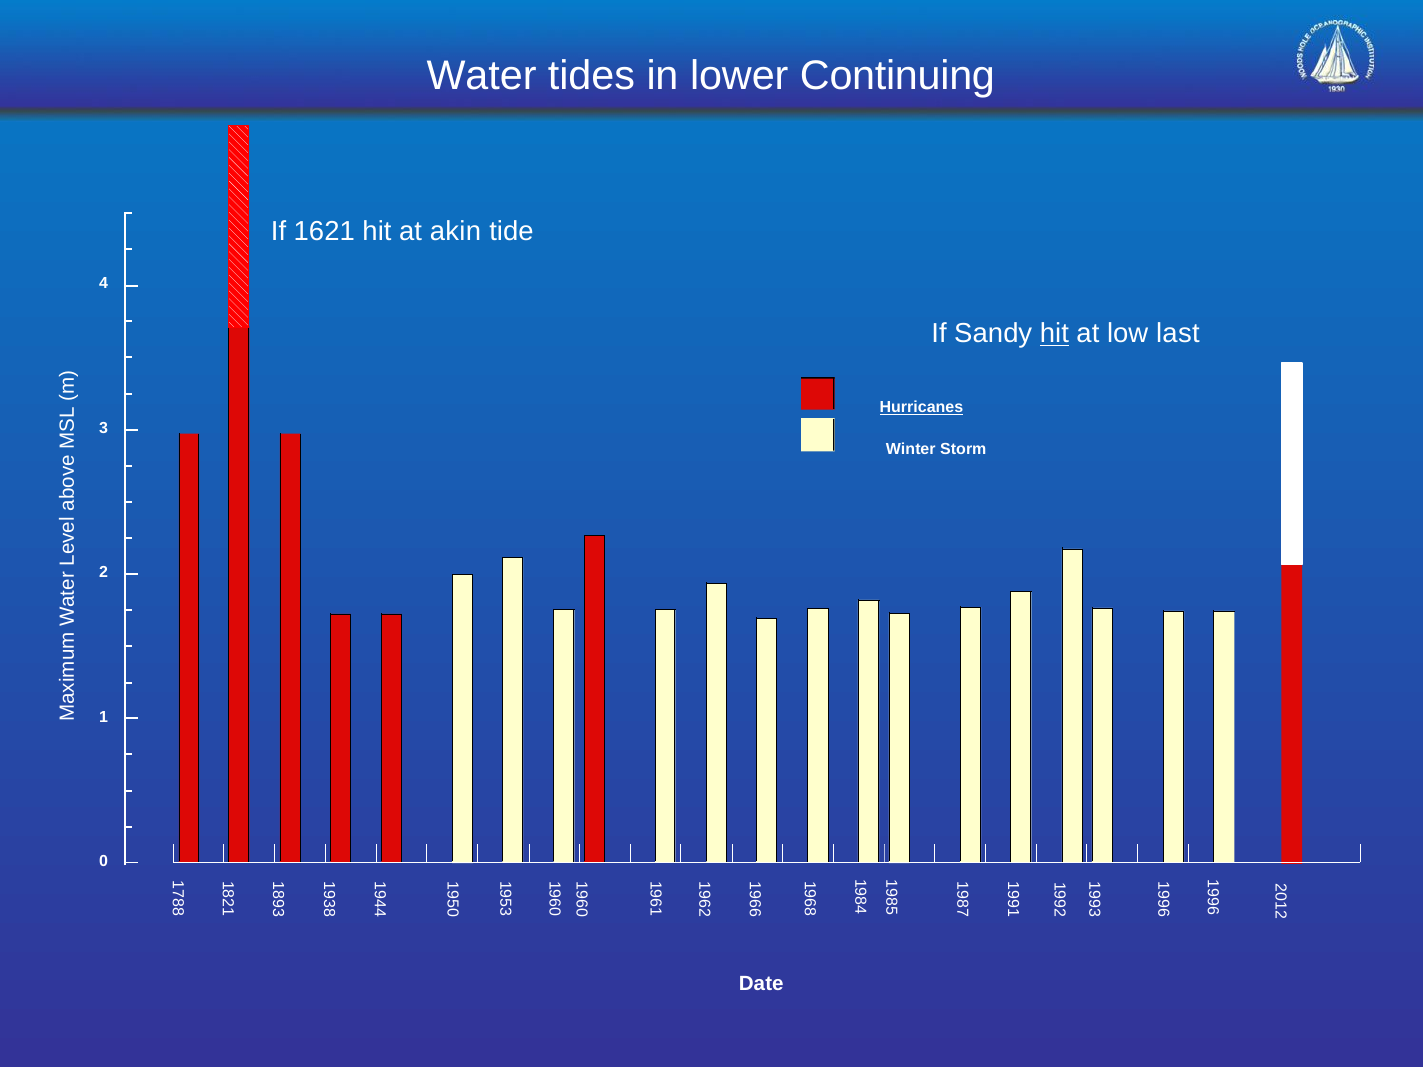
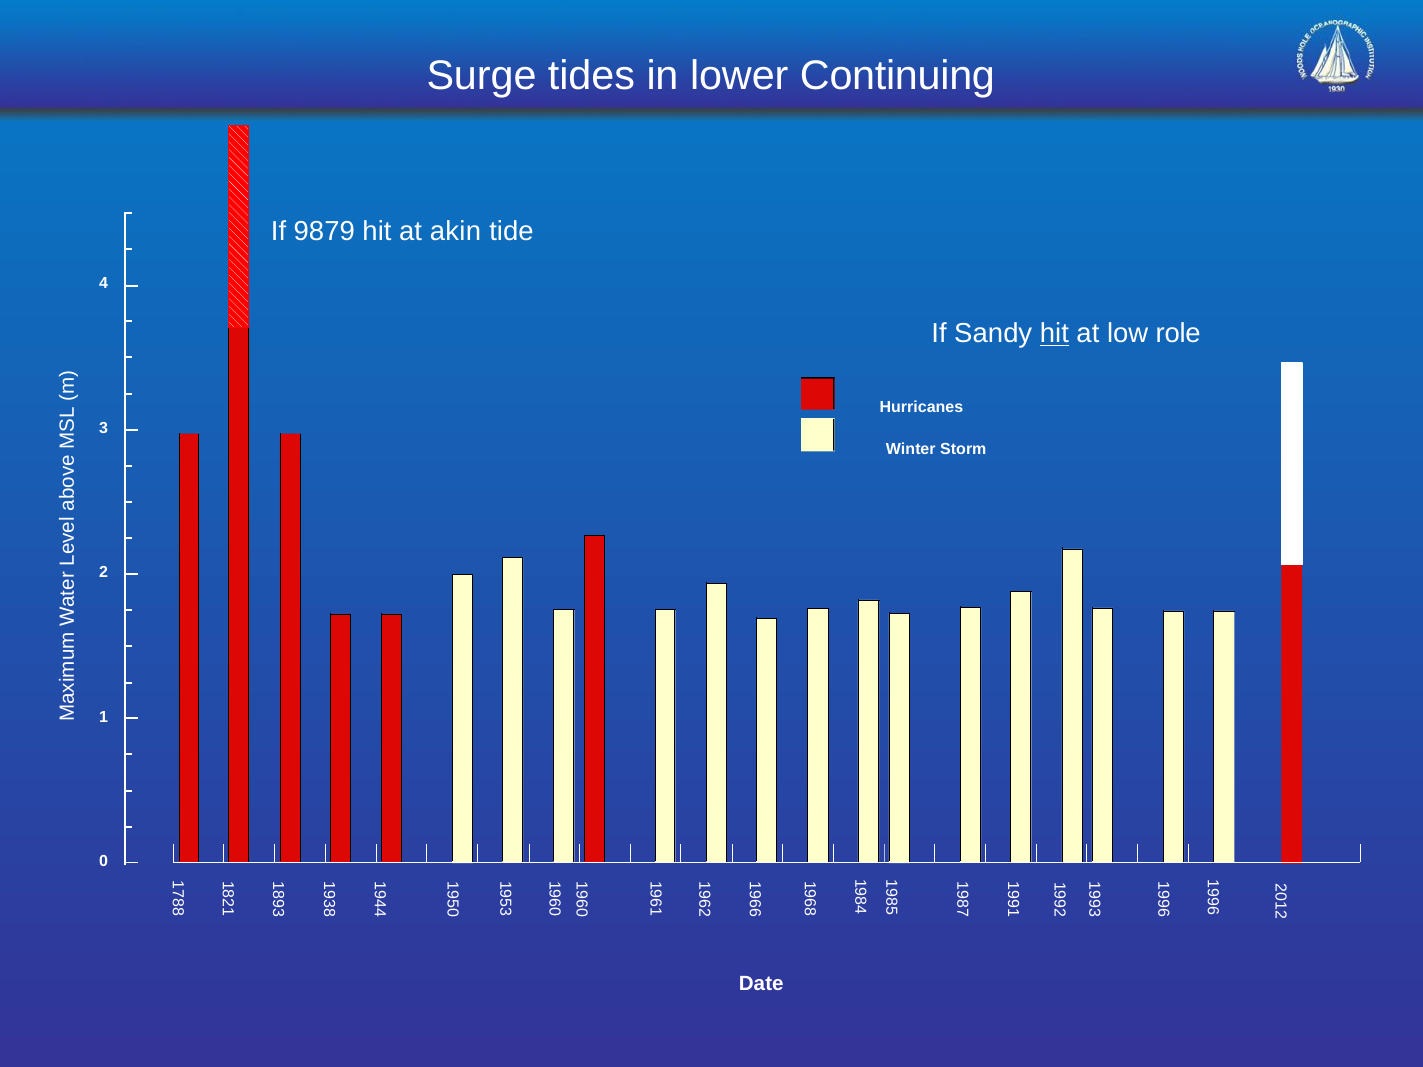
Water: Water -> Surge
1621: 1621 -> 9879
last: last -> role
Hurricanes underline: present -> none
